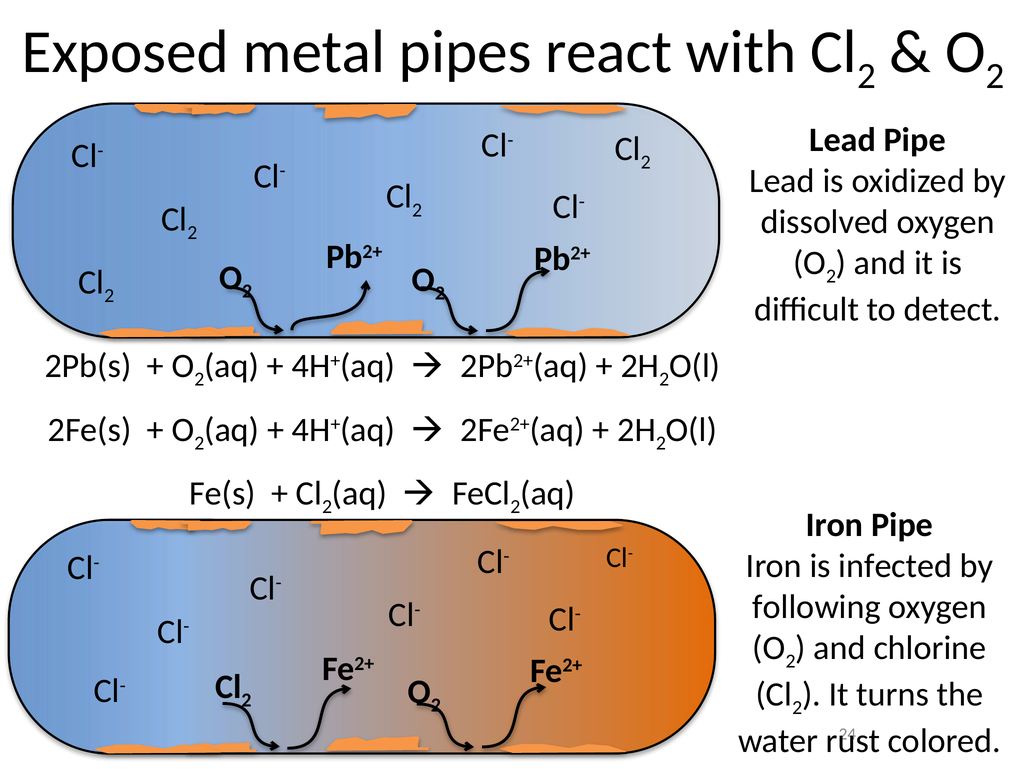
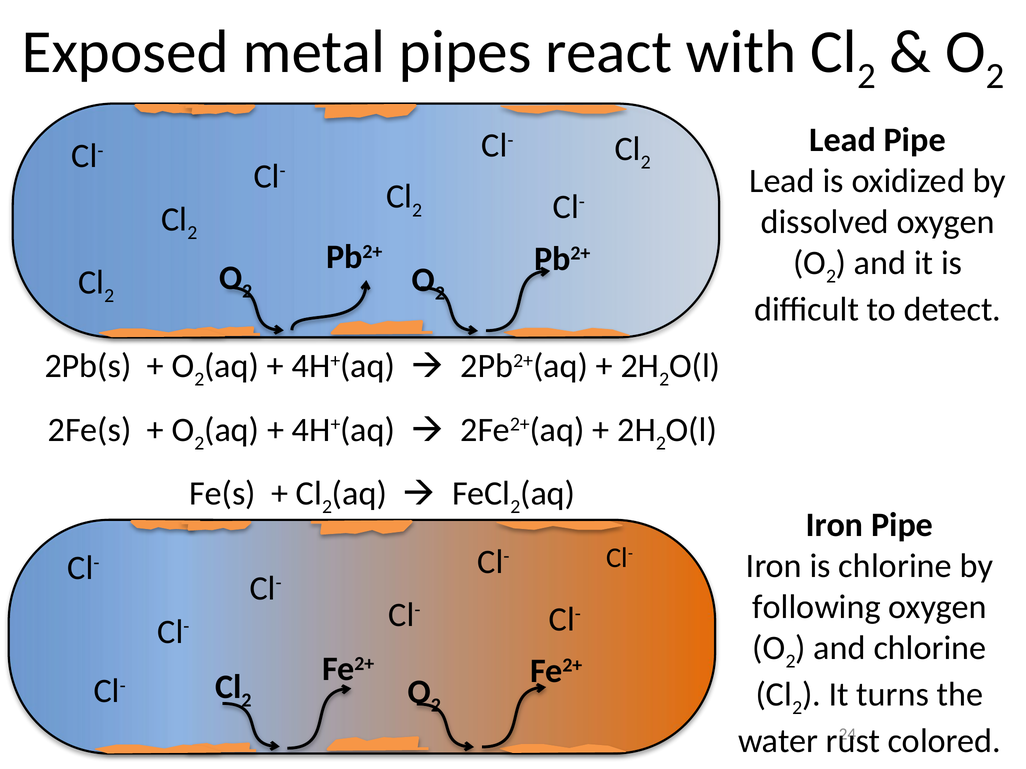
is infected: infected -> chlorine
